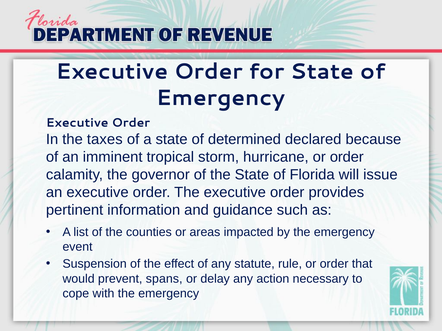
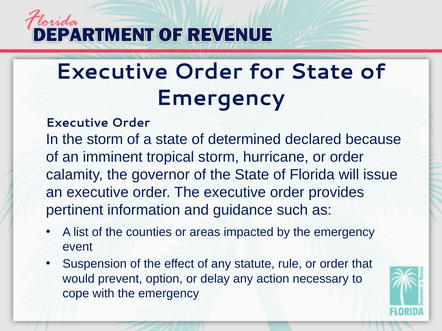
the taxes: taxes -> storm
spans: spans -> option
